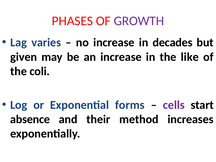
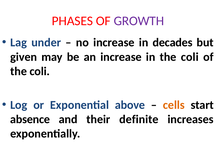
varies: varies -> under
in the like: like -> coli
forms: forms -> above
cells colour: purple -> orange
method: method -> definite
